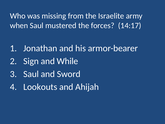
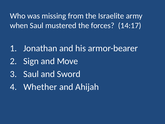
While: While -> Move
Lookouts: Lookouts -> Whether
